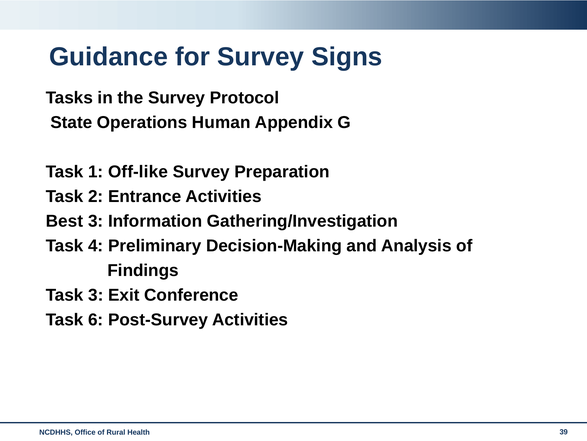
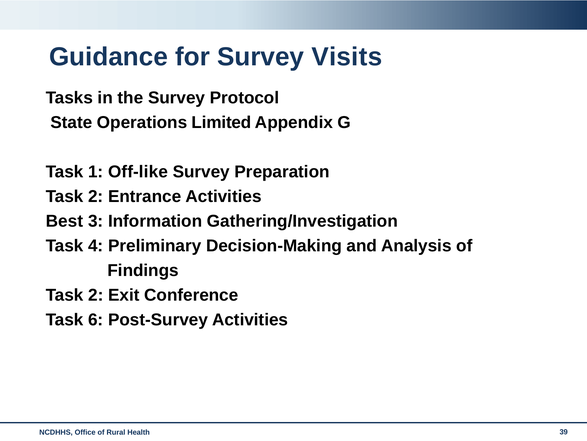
Signs: Signs -> Visits
Human: Human -> Limited
3 at (96, 295): 3 -> 2
